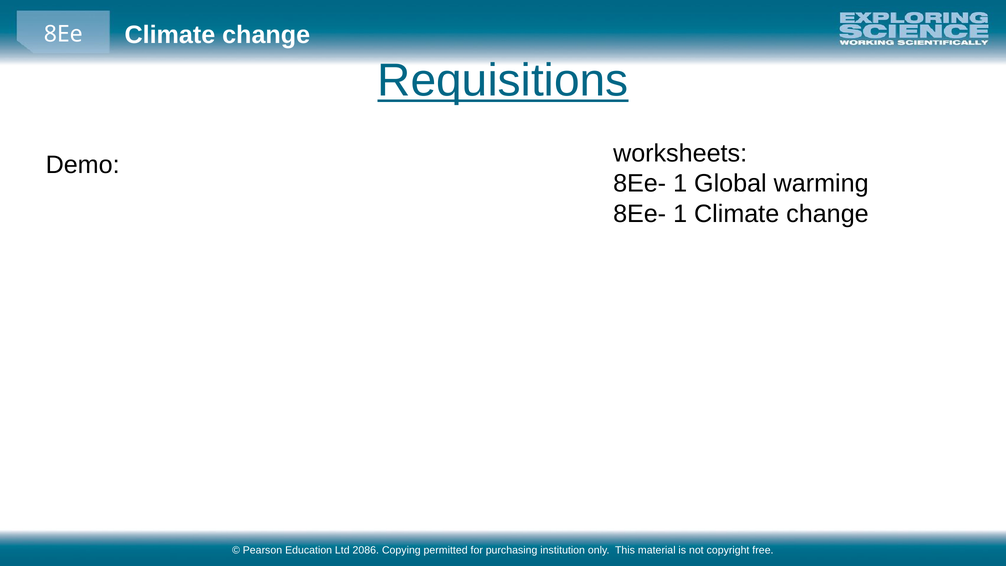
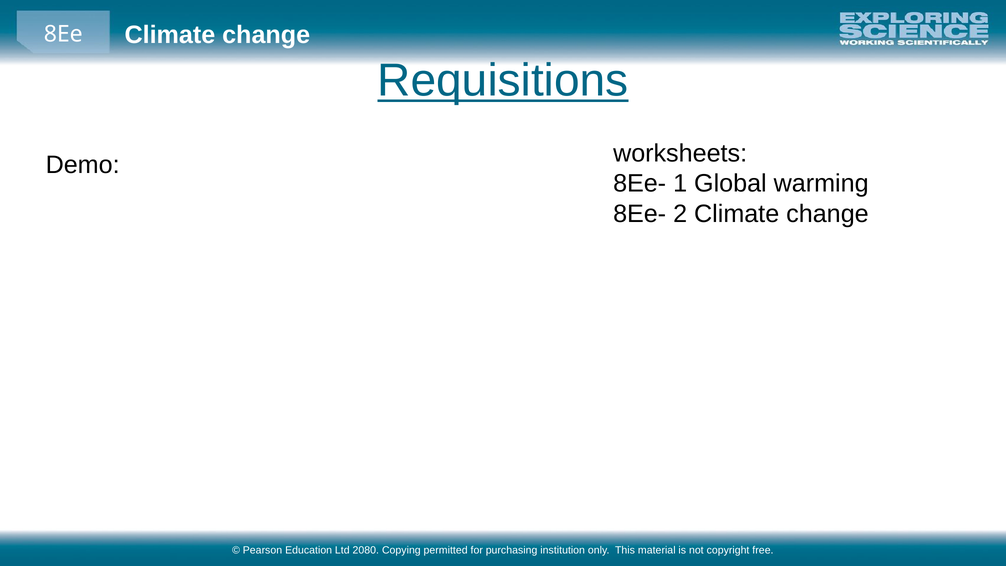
1 at (680, 214): 1 -> 2
2086: 2086 -> 2080
